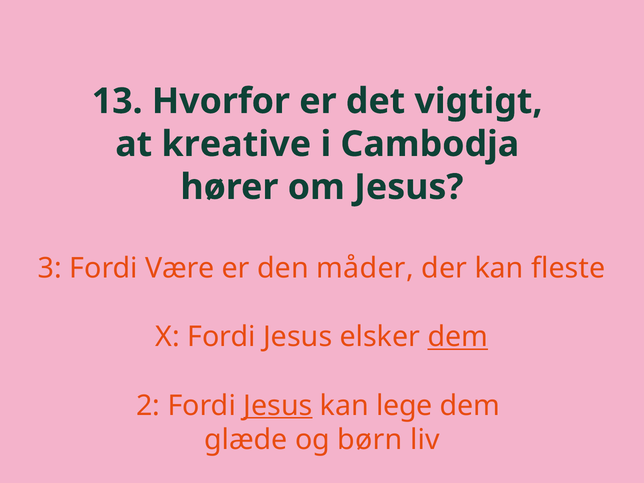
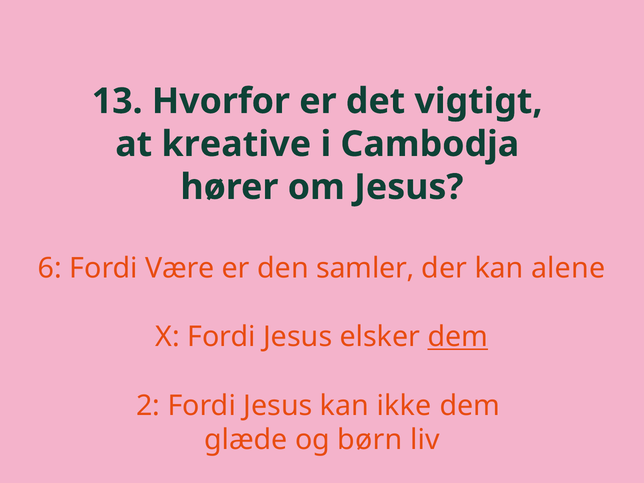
3: 3 -> 6
måder: måder -> samler
fleste: fleste -> alene
Jesus at (278, 406) underline: present -> none
lege: lege -> ikke
